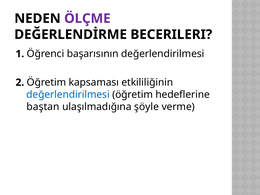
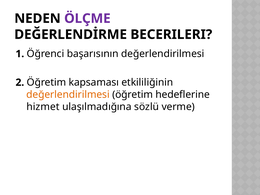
değerlendirilmesi at (68, 95) colour: blue -> orange
baştan: baştan -> hizmet
şöyle: şöyle -> sözlü
